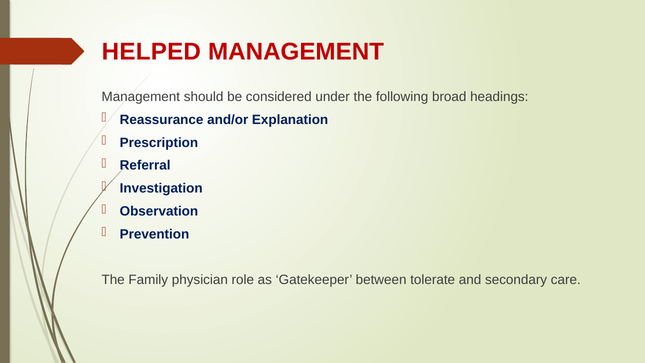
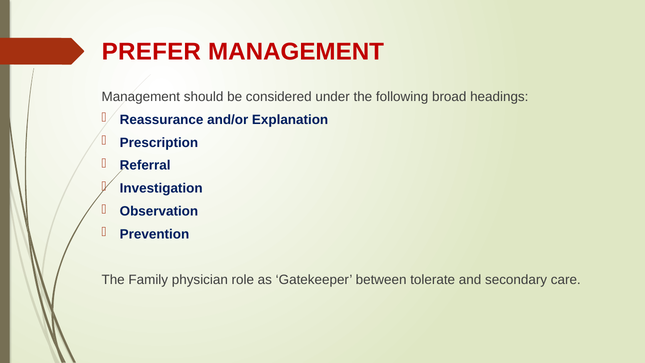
HELPED: HELPED -> PREFER
